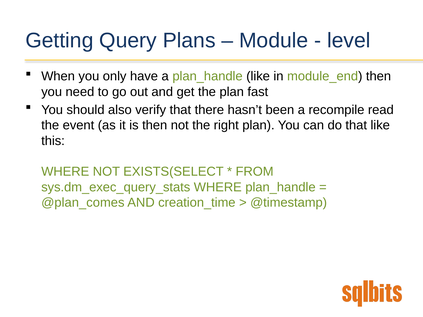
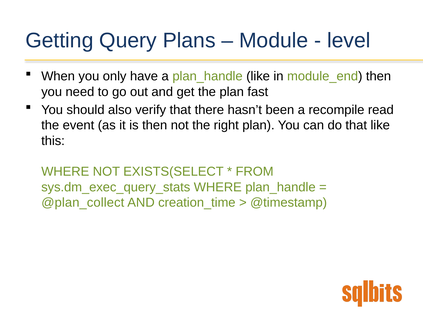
@plan_comes: @plan_comes -> @plan_collect
